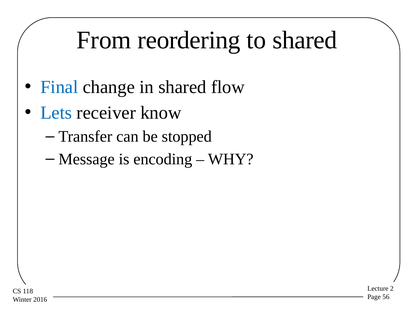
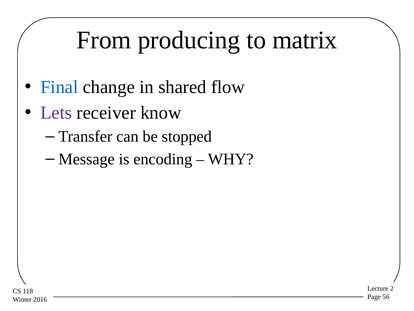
reordering: reordering -> producing
to shared: shared -> matrix
Lets colour: blue -> purple
